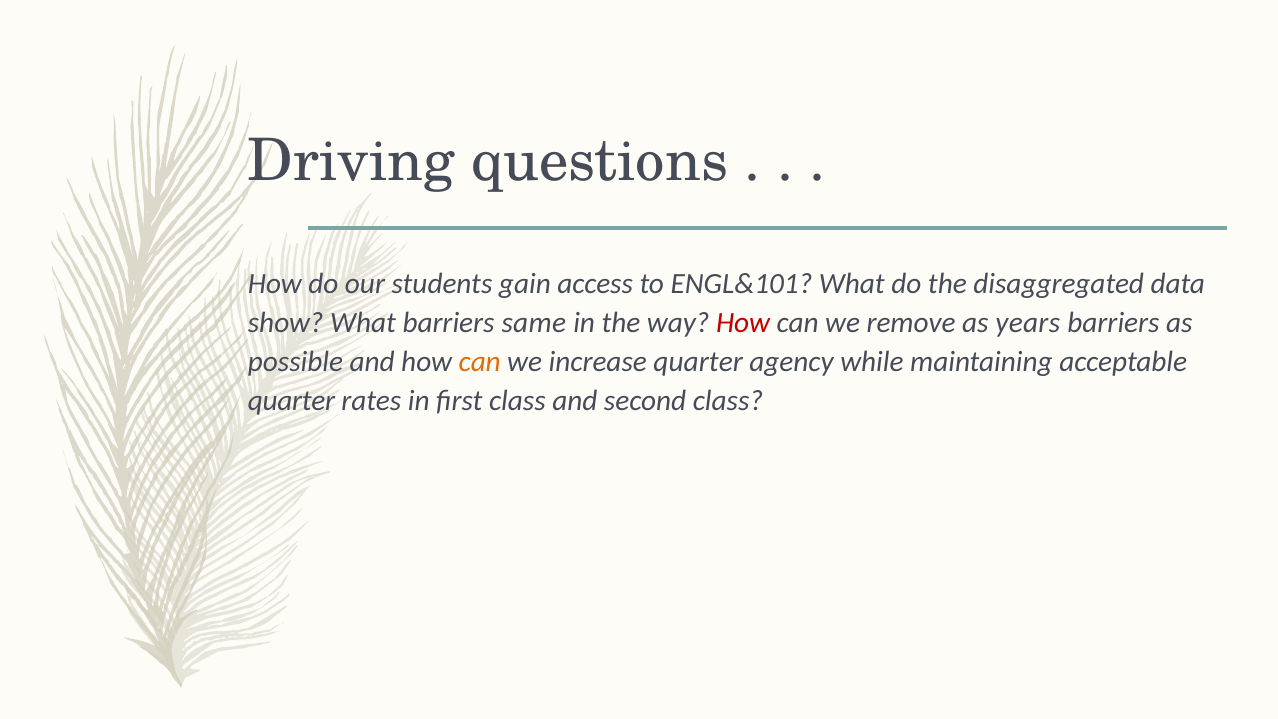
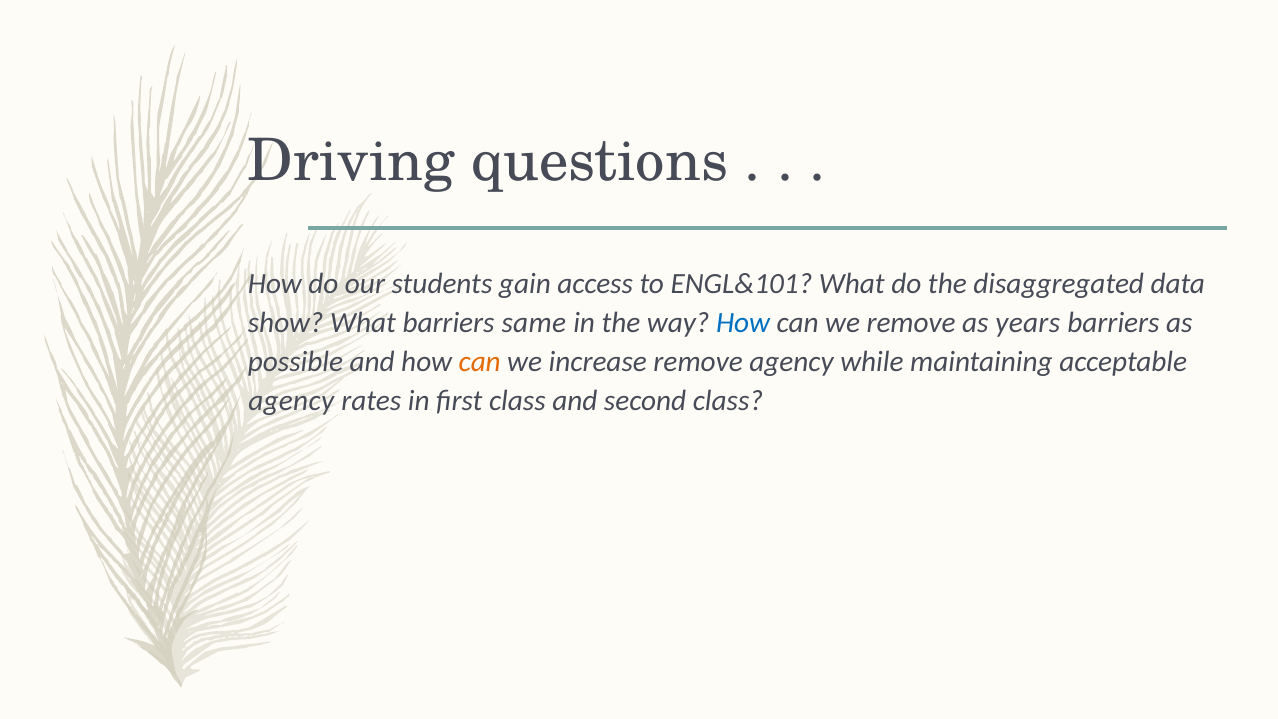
How at (743, 323) colour: red -> blue
increase quarter: quarter -> remove
quarter at (291, 401): quarter -> agency
